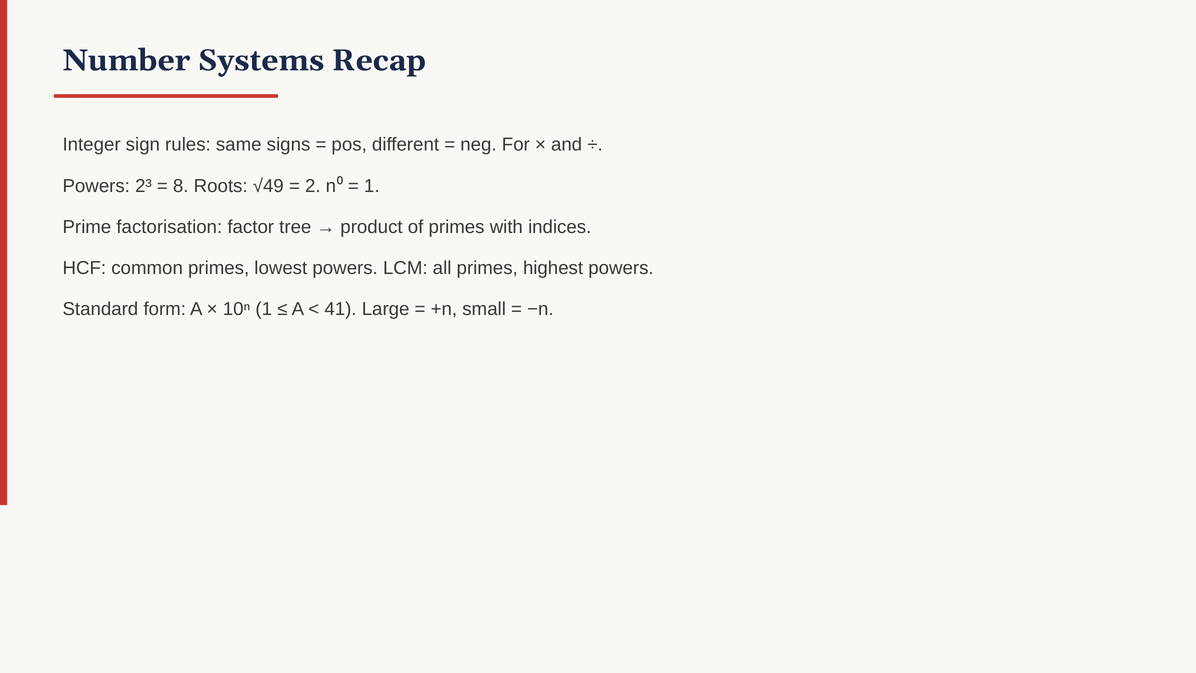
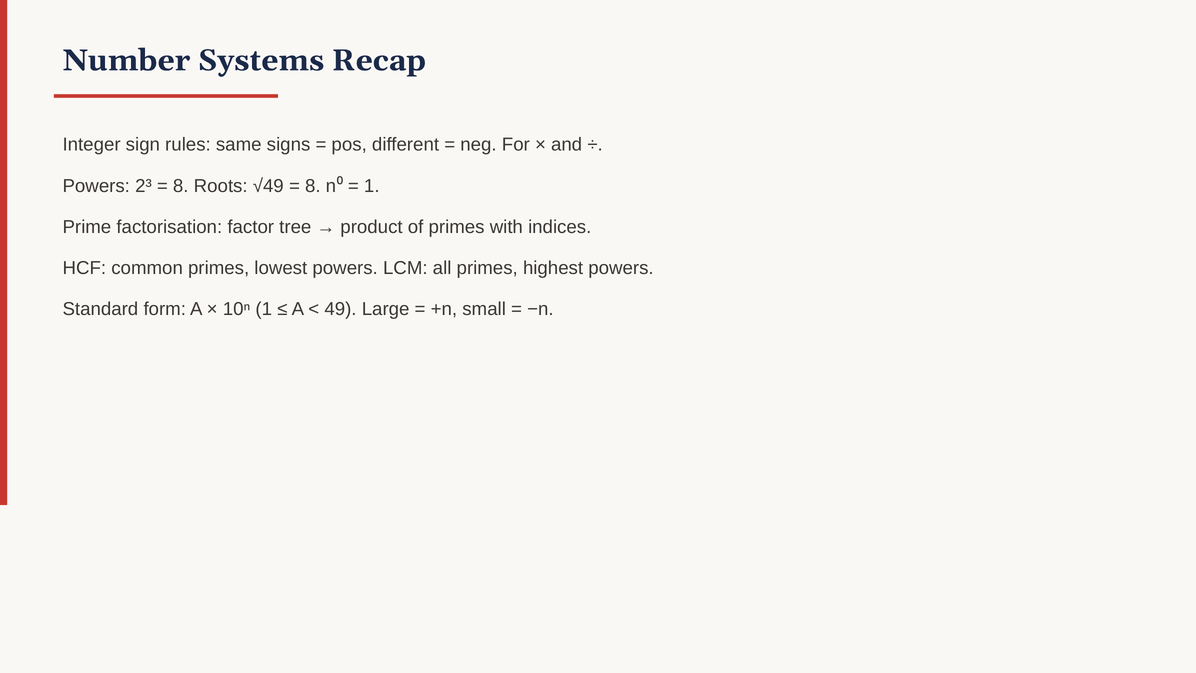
2 at (313, 186): 2 -> 8
41: 41 -> 49
